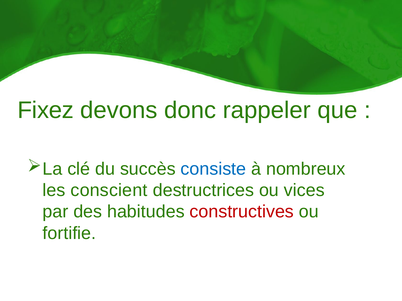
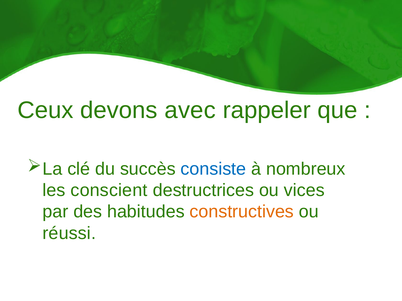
Fixez: Fixez -> Ceux
donc: donc -> avec
constructives colour: red -> orange
fortifie: fortifie -> réussi
